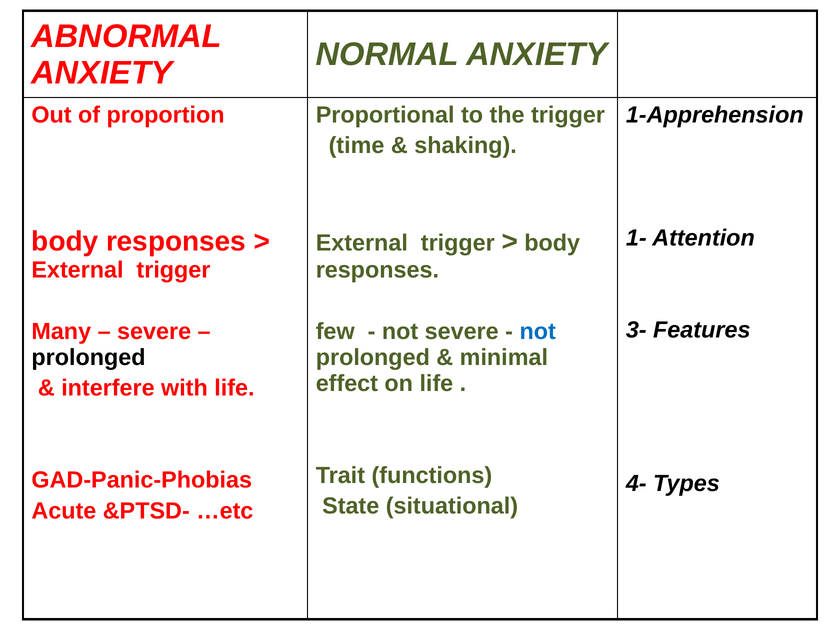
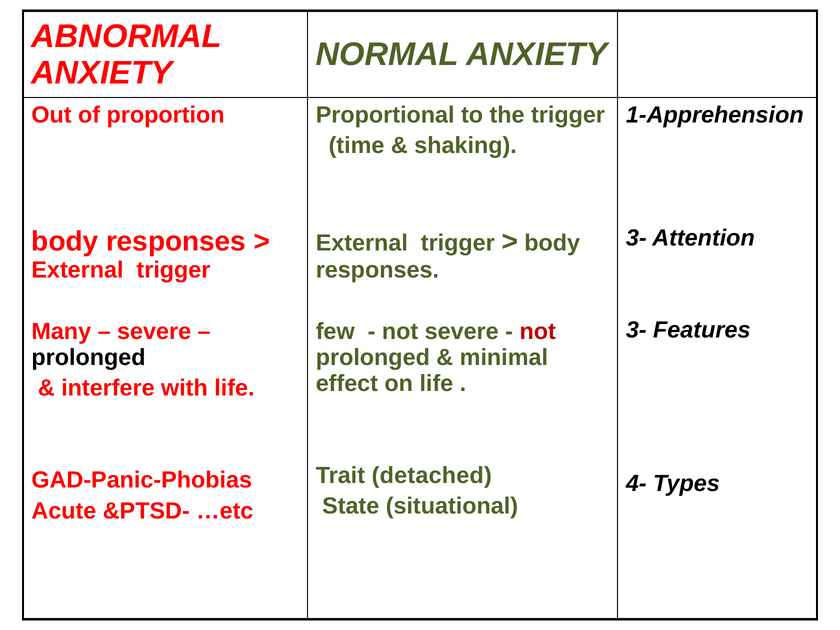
1- at (636, 238): 1- -> 3-
not at (538, 331) colour: blue -> red
functions: functions -> detached
